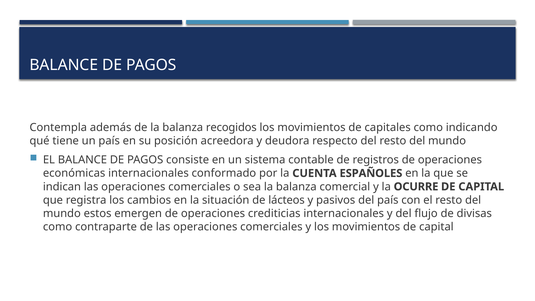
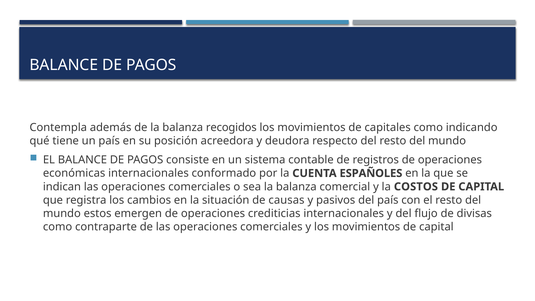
OCURRE: OCURRE -> COSTOS
lácteos: lácteos -> causas
